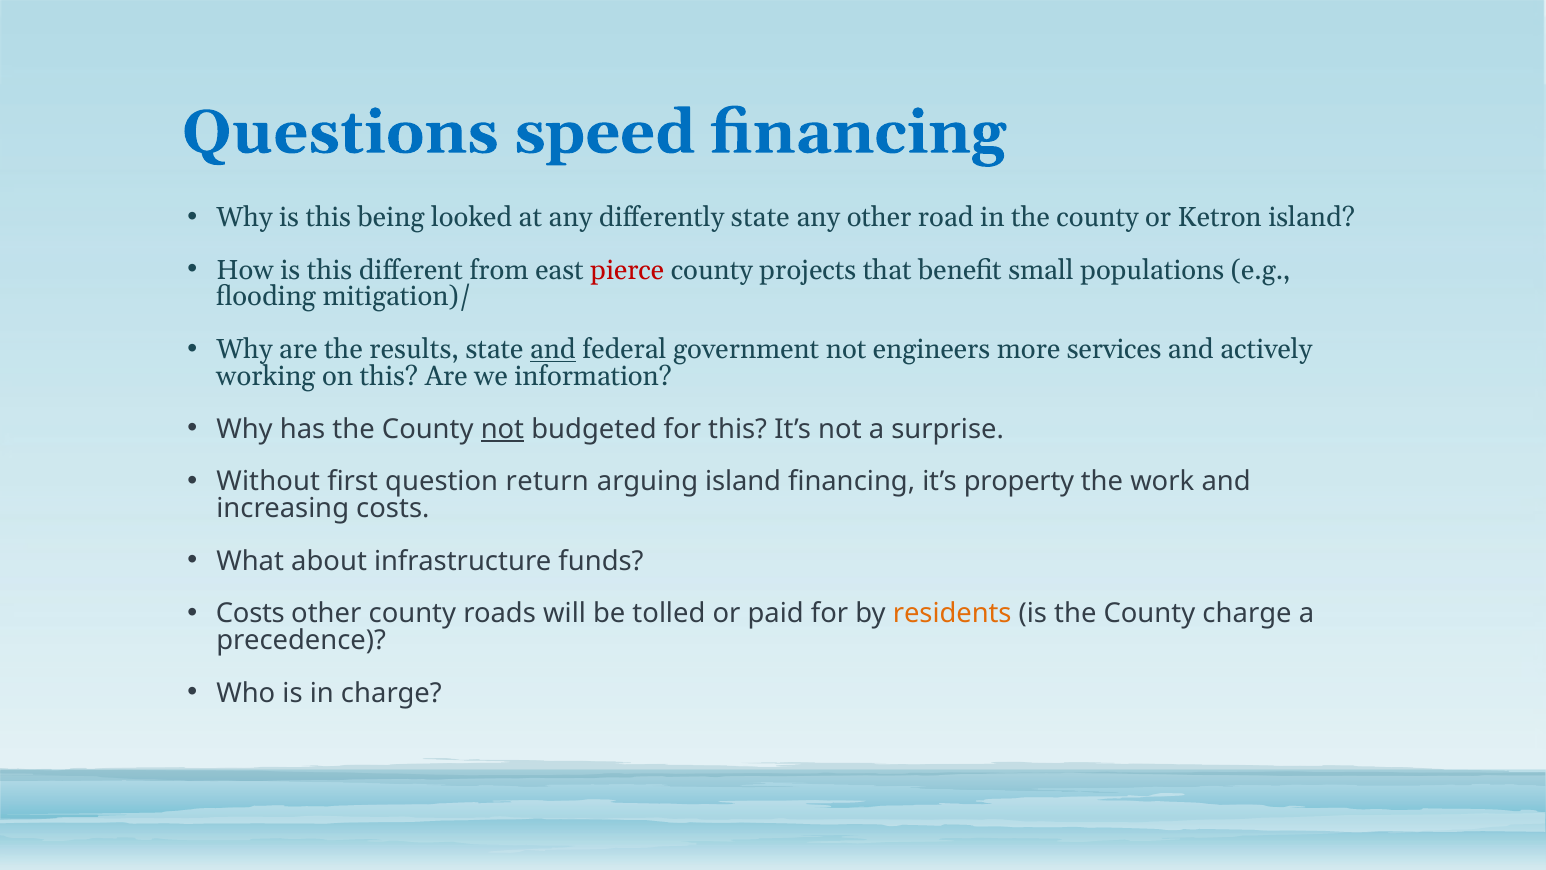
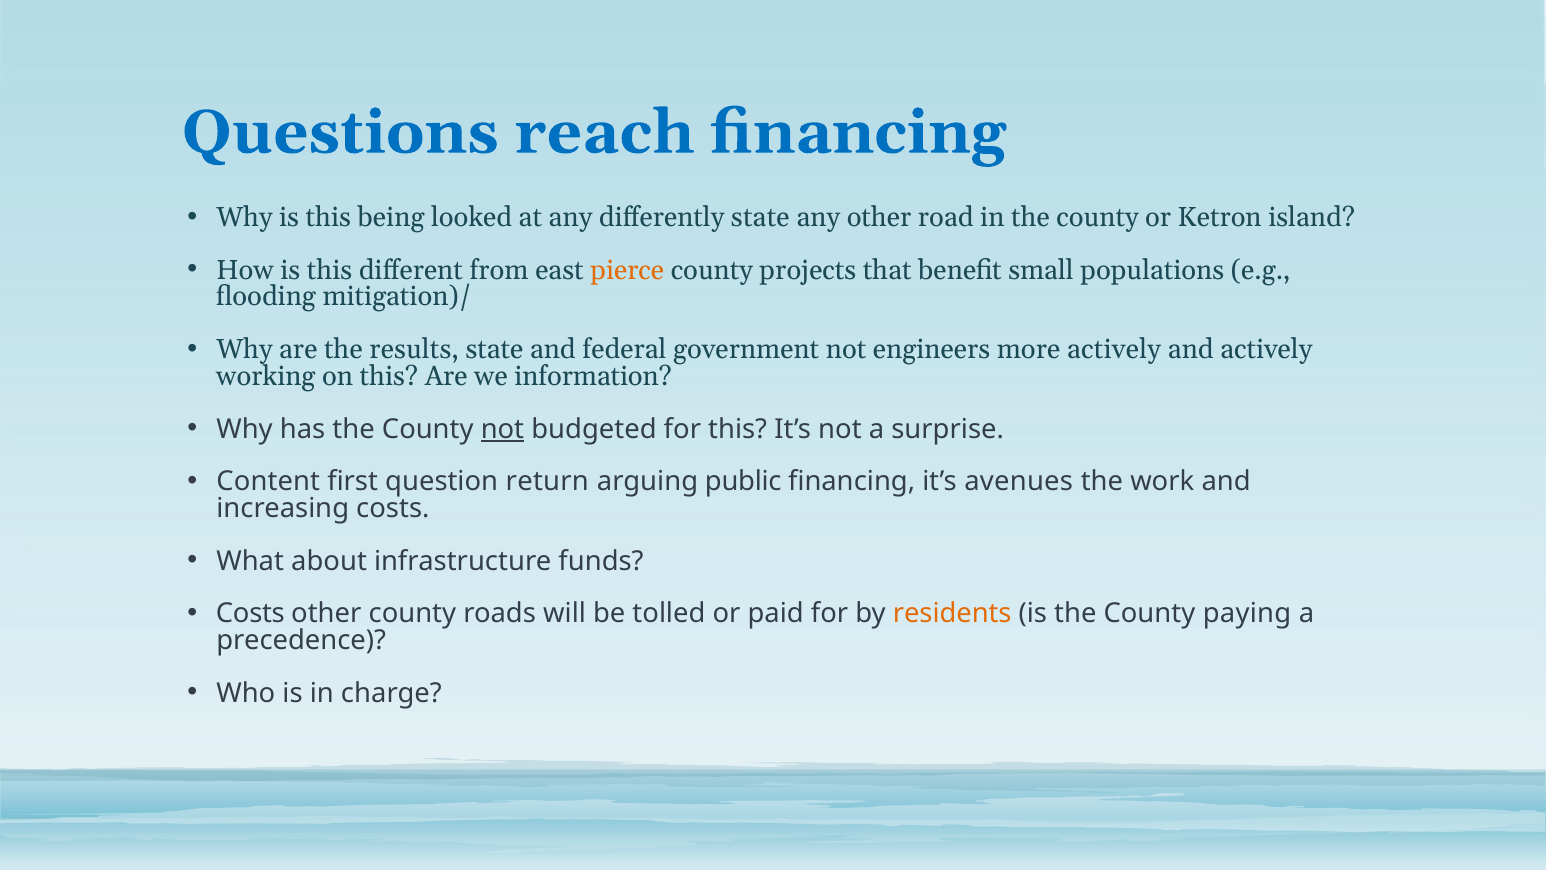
speed: speed -> reach
pierce colour: red -> orange
and at (553, 349) underline: present -> none
more services: services -> actively
Without: Without -> Content
arguing island: island -> public
property: property -> avenues
County charge: charge -> paying
